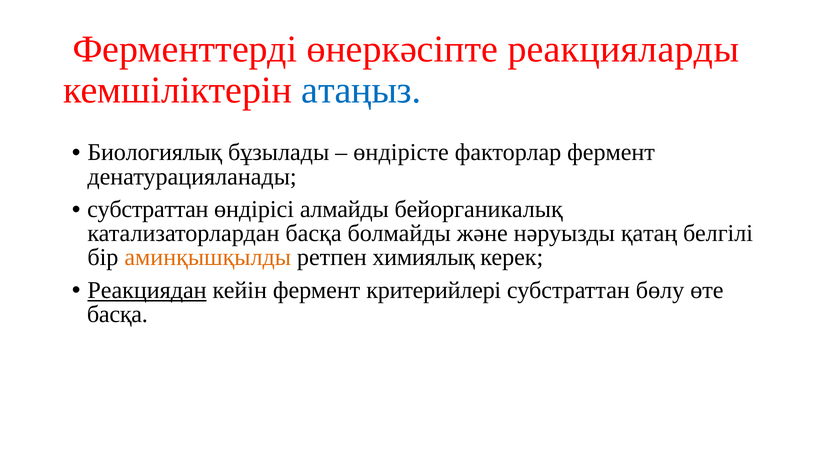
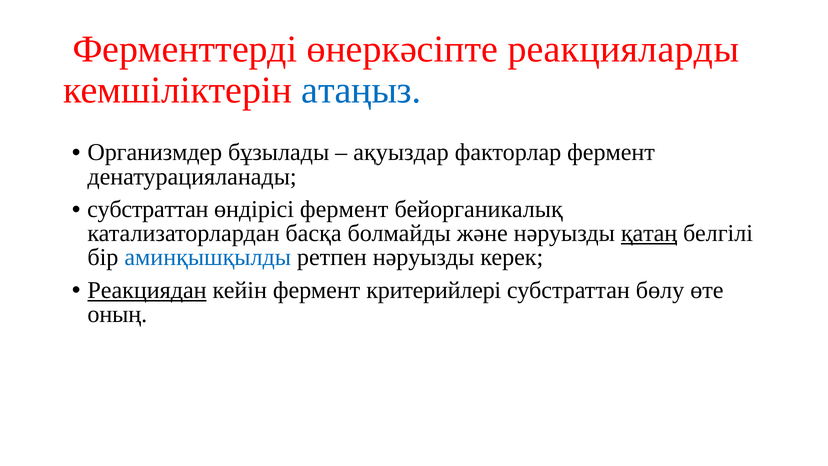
Биологиялық: Биологиялық -> Организмдер
өндірісте: өндірісте -> ақуыздар
өндірісі алмайды: алмайды -> фермент
қатаң underline: none -> present
аминқышқылды colour: orange -> blue
ретпен химиялық: химиялық -> нәруызды
басқа at (117, 314): басқа -> оның
